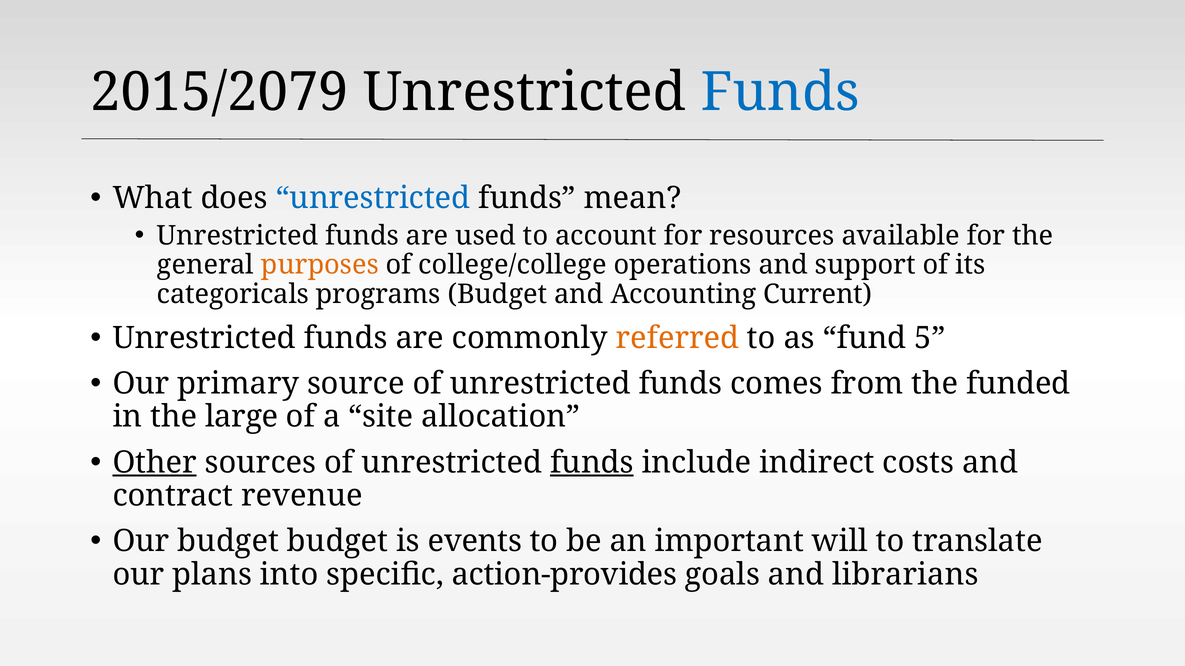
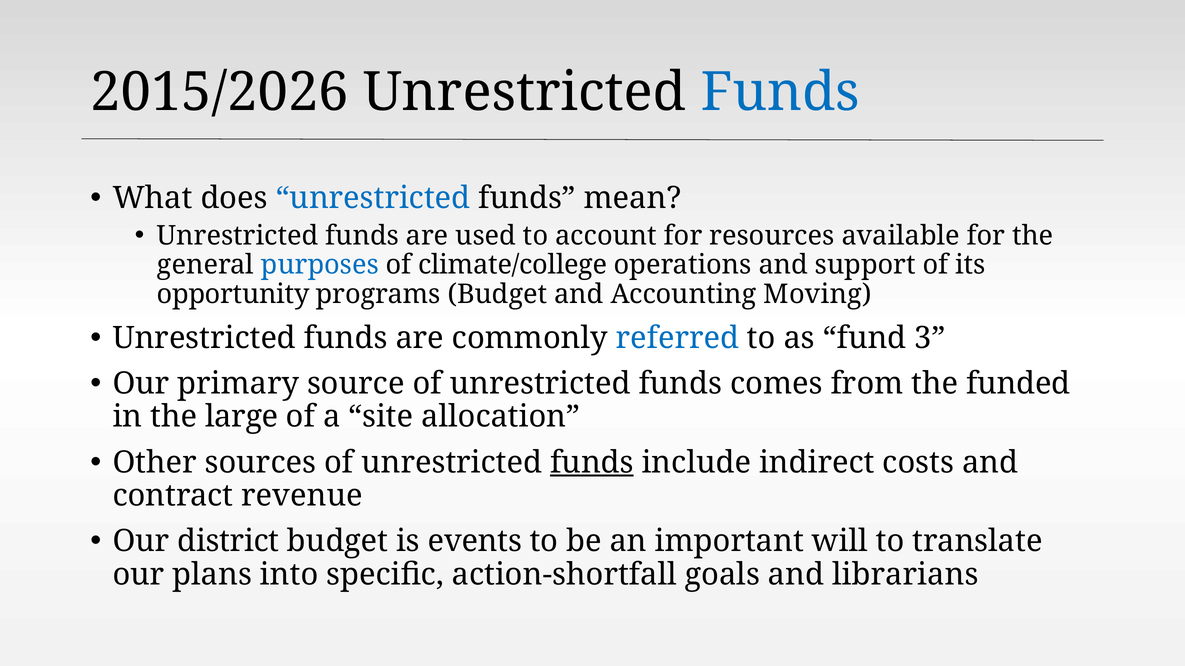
2015/2079: 2015/2079 -> 2015/2026
purposes colour: orange -> blue
college/college: college/college -> climate/college
categoricals: categoricals -> opportunity
Current: Current -> Moving
referred colour: orange -> blue
5: 5 -> 3
Other underline: present -> none
Our budget: budget -> district
action-provides: action-provides -> action-shortfall
